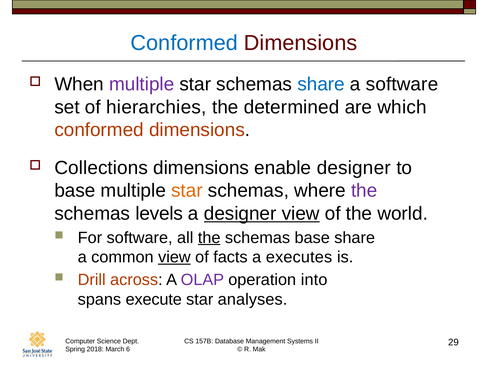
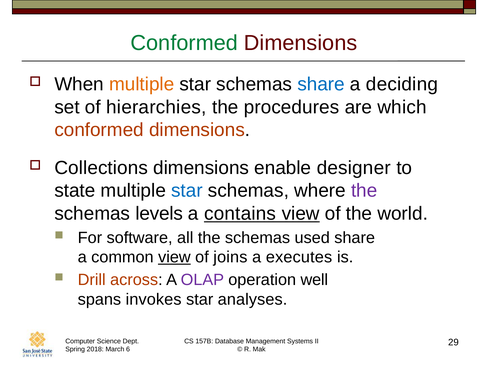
Conformed at (184, 43) colour: blue -> green
multiple at (142, 84) colour: purple -> orange
a software: software -> deciding
determined: determined -> procedures
base at (75, 191): base -> state
star at (187, 191) colour: orange -> blue
a designer: designer -> contains
the at (209, 238) underline: present -> none
schemas base: base -> used
facts: facts -> joins
into: into -> well
execute: execute -> invokes
